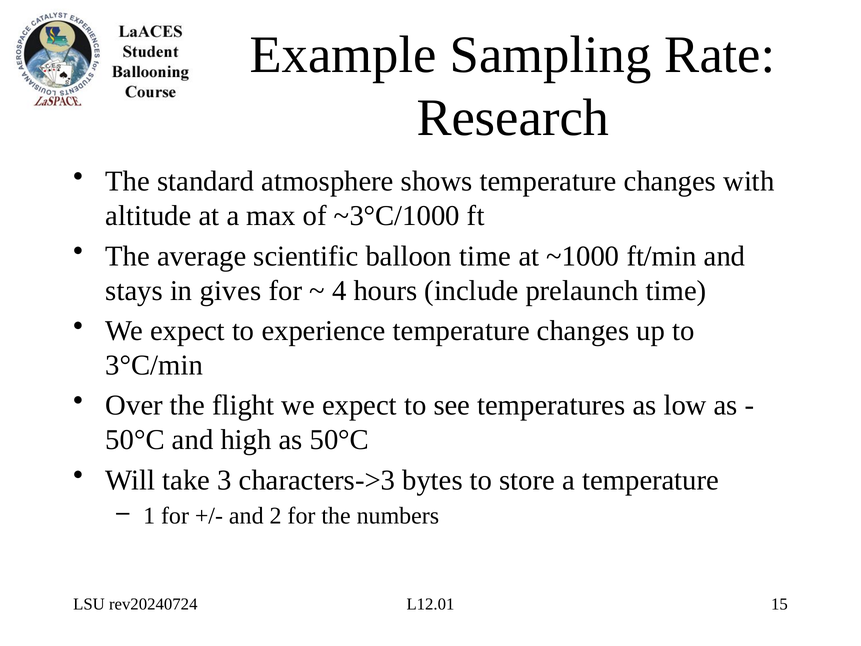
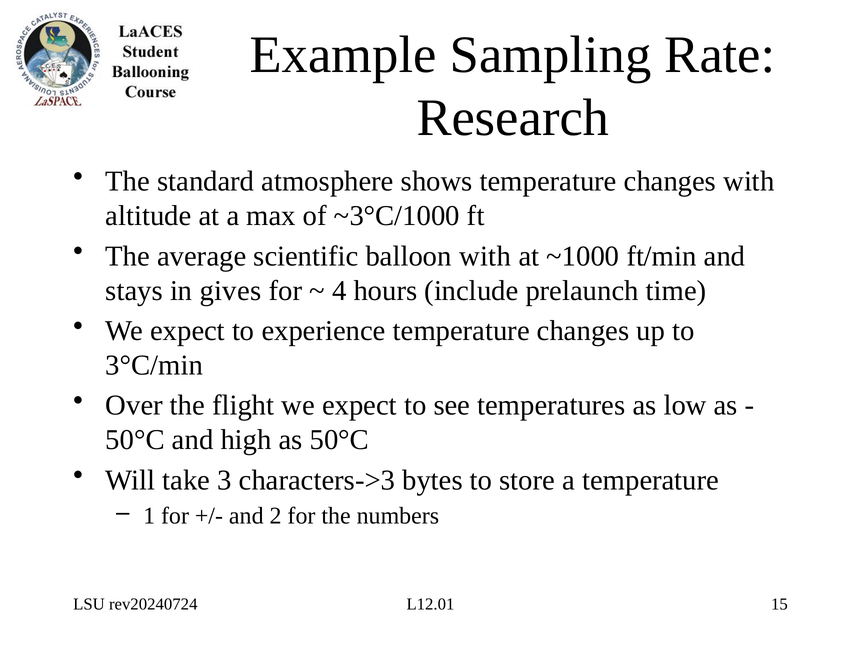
balloon time: time -> with
